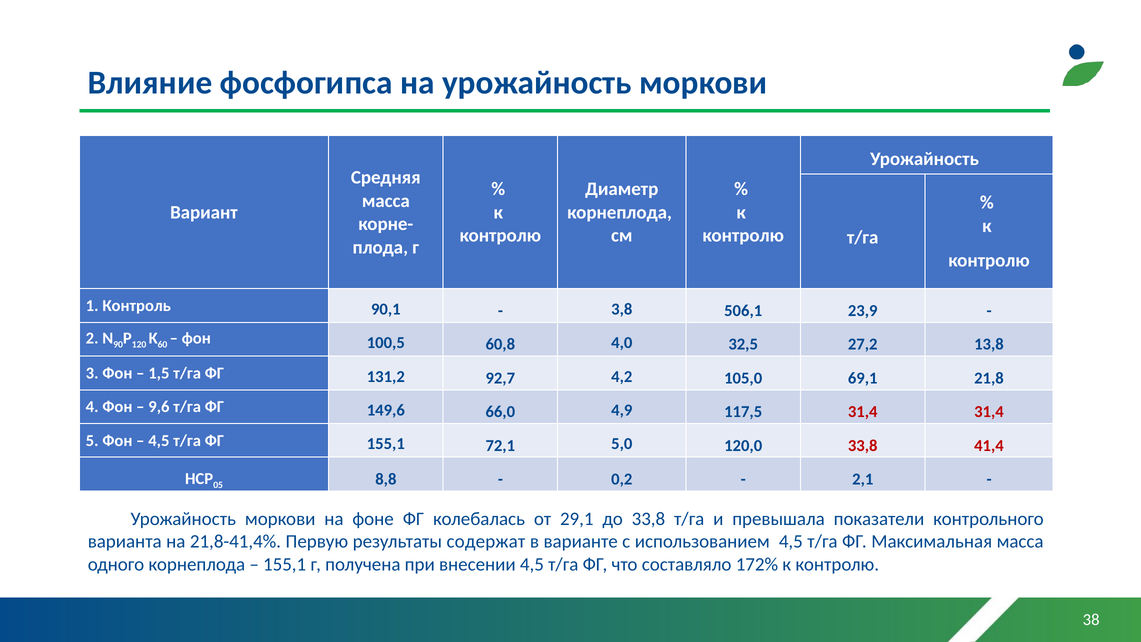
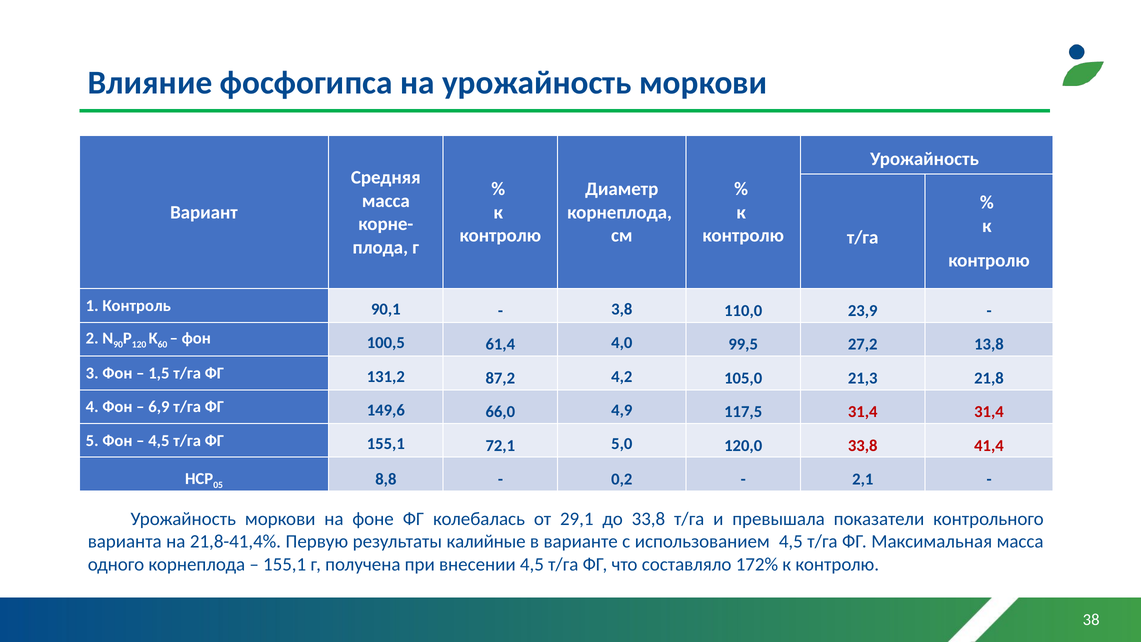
506,1: 506,1 -> 110,0
60,8: 60,8 -> 61,4
32,5: 32,5 -> 99,5
92,7: 92,7 -> 87,2
69,1: 69,1 -> 21,3
9,6: 9,6 -> 6,9
содержат: содержат -> калийные
